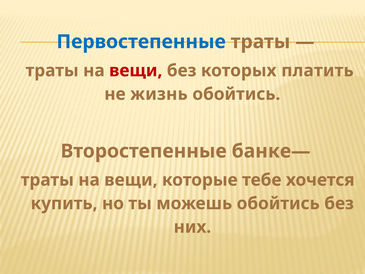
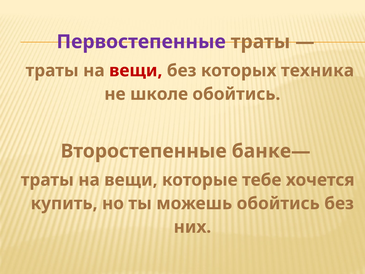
Первостепенные colour: blue -> purple
платить: платить -> техника
жизнь: жизнь -> школе
